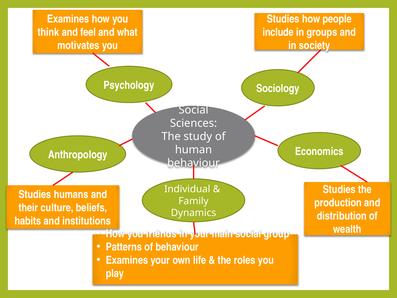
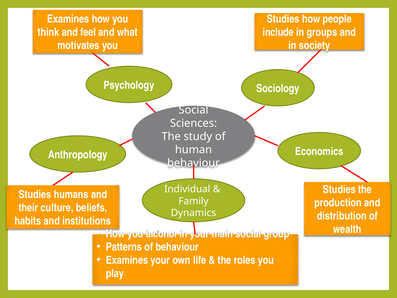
friends: friends -> alcohol
